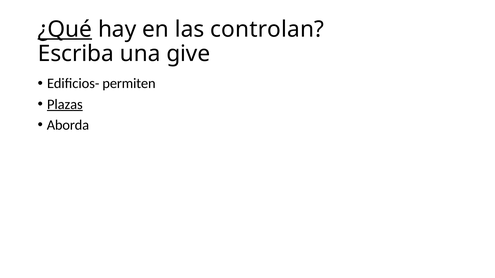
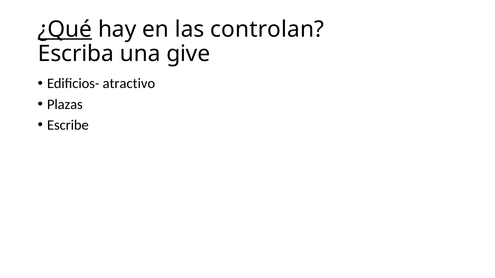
permiten: permiten -> atractivo
Plazas underline: present -> none
Aborda: Aborda -> Escribe
